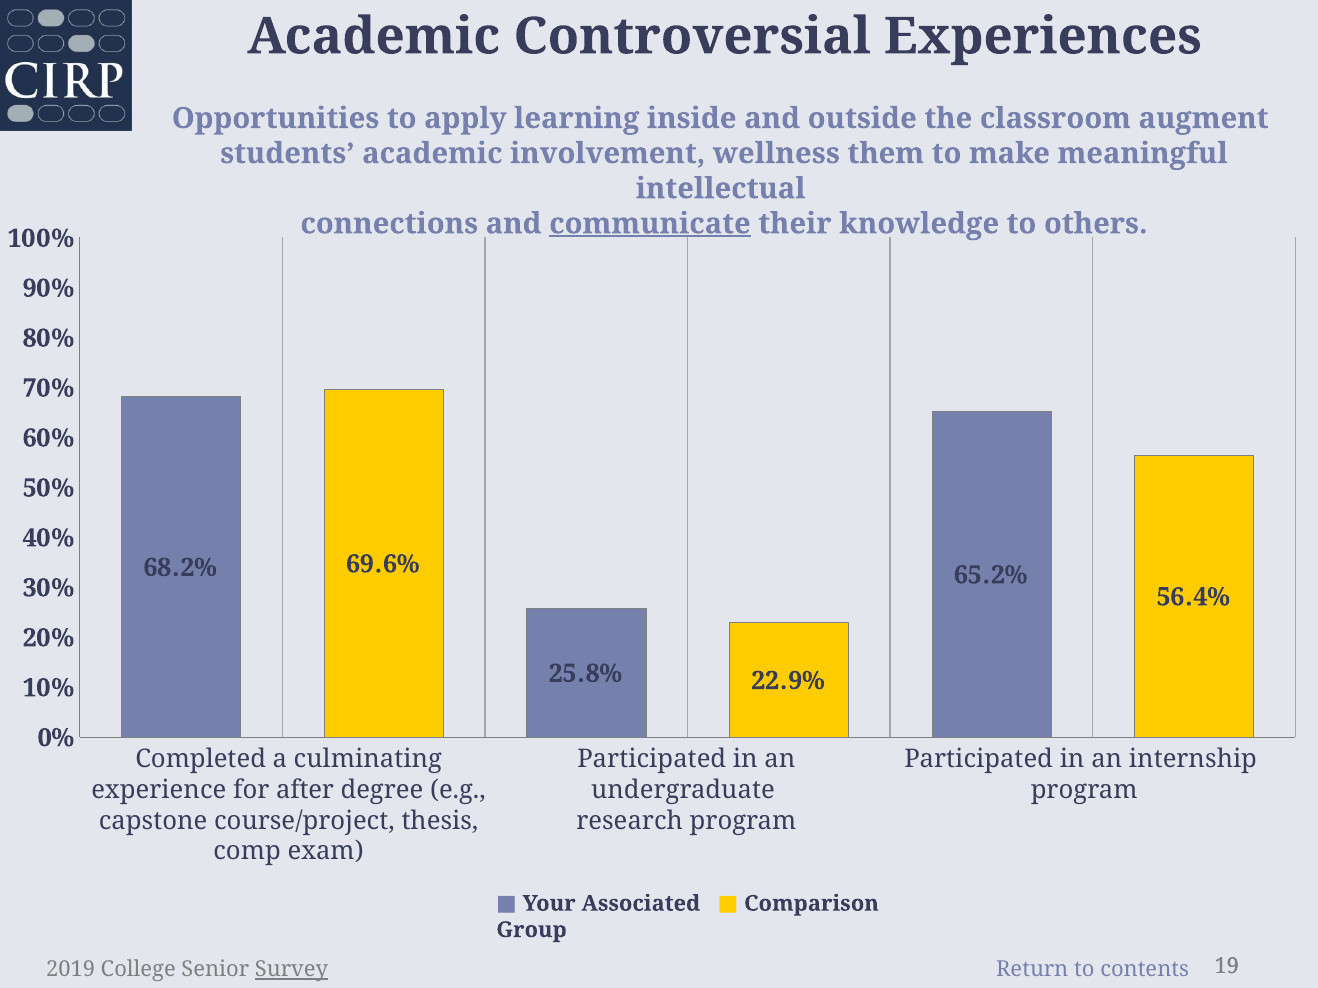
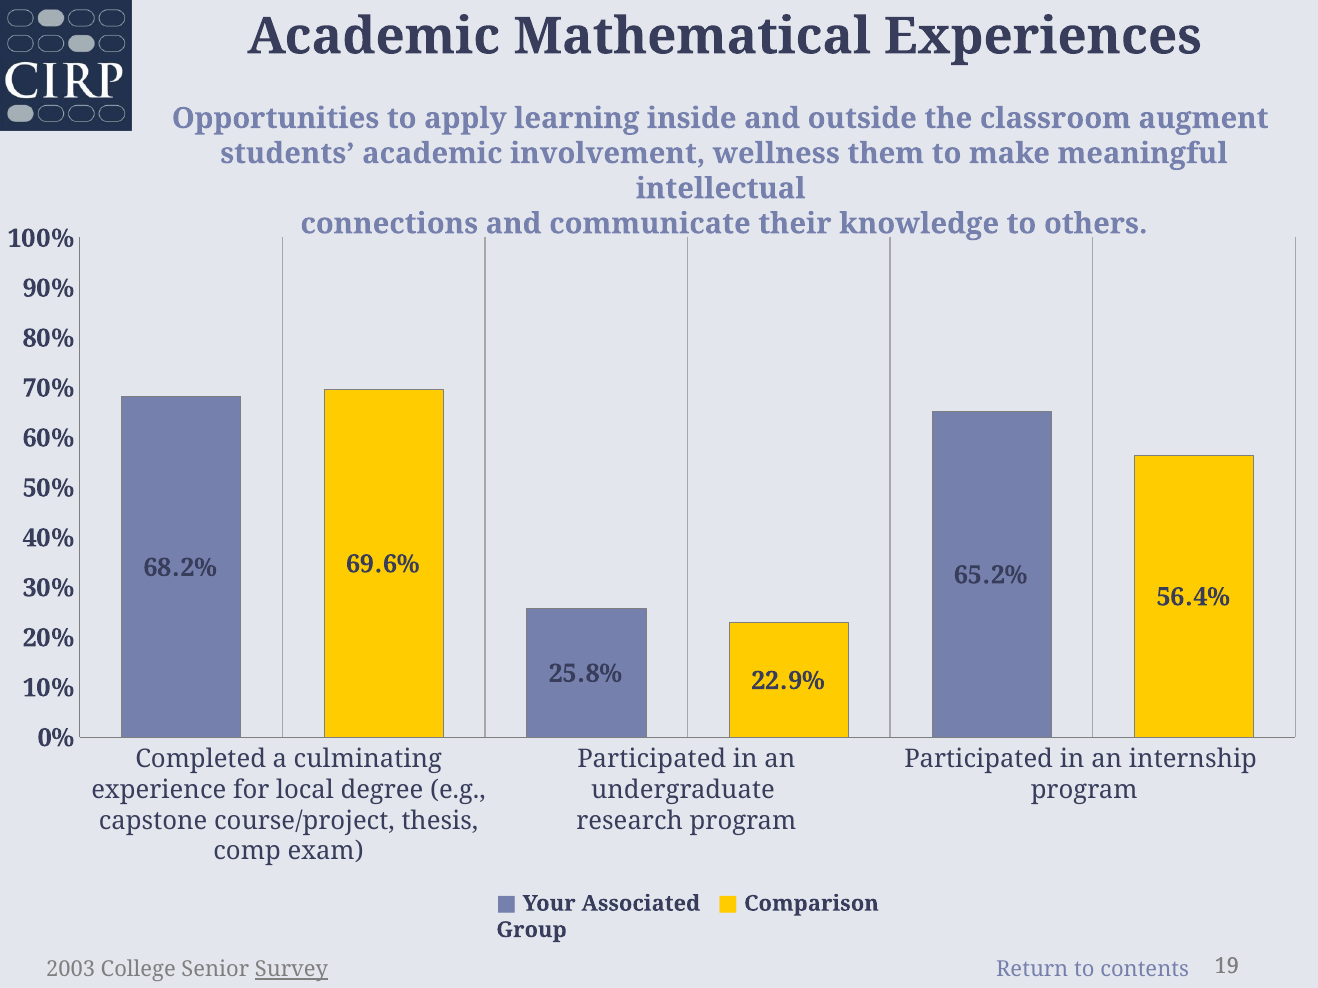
Controversial: Controversial -> Mathematical
communicate underline: present -> none
after: after -> local
2019: 2019 -> 2003
